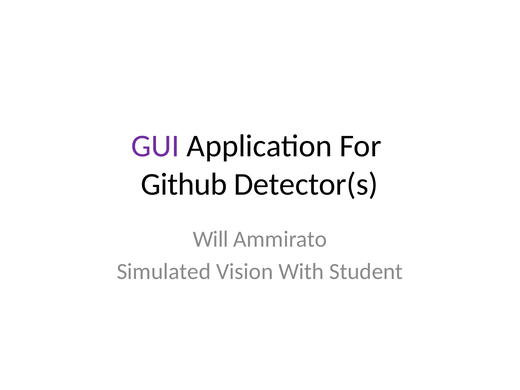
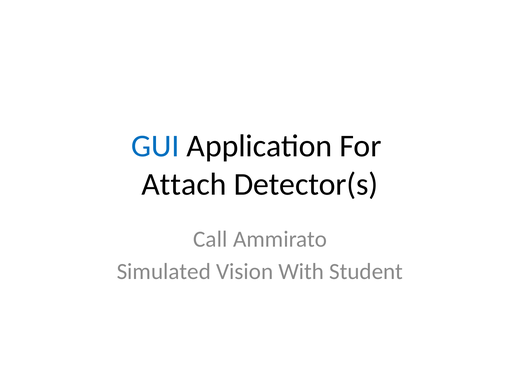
GUI colour: purple -> blue
Github: Github -> Attach
Will: Will -> Call
